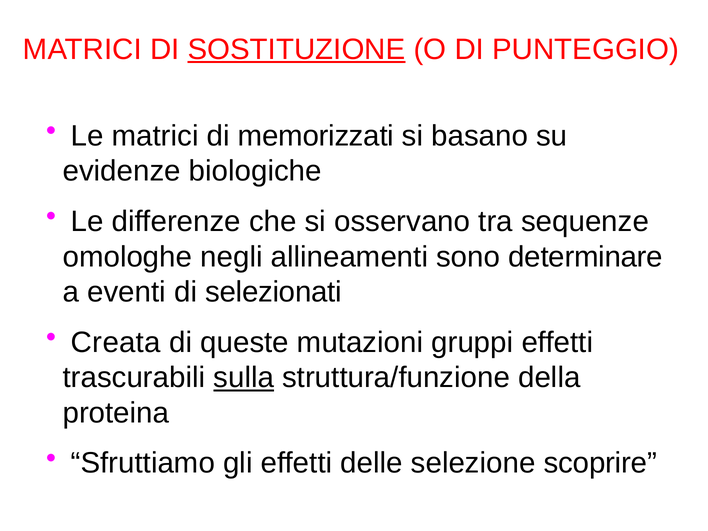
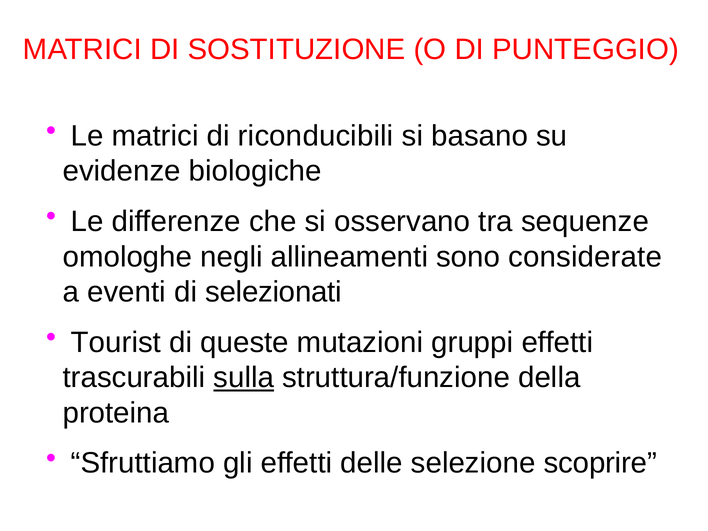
SOSTITUZIONE underline: present -> none
memorizzati: memorizzati -> riconducibili
determinare: determinare -> considerate
Creata: Creata -> Tourist
